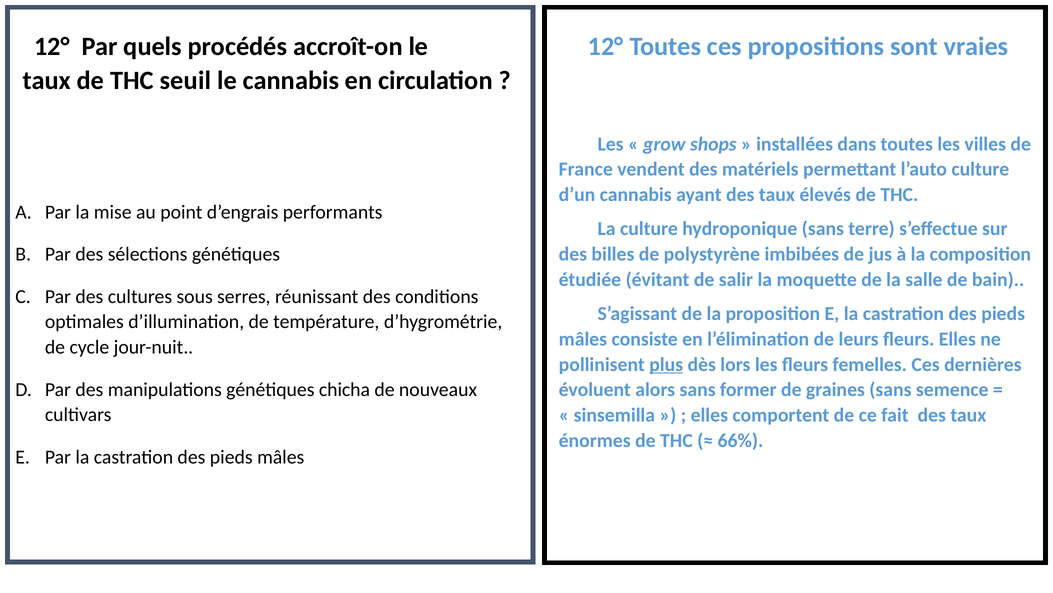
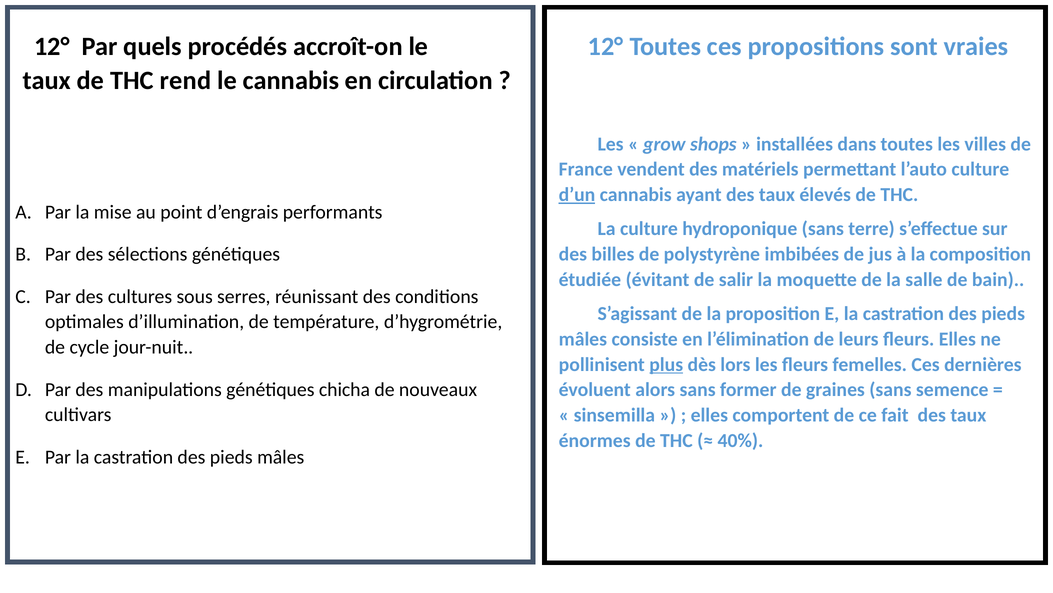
seuil: seuil -> rend
d’un underline: none -> present
66%: 66% -> 40%
